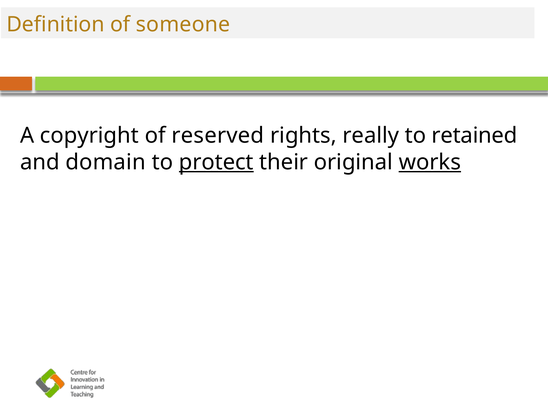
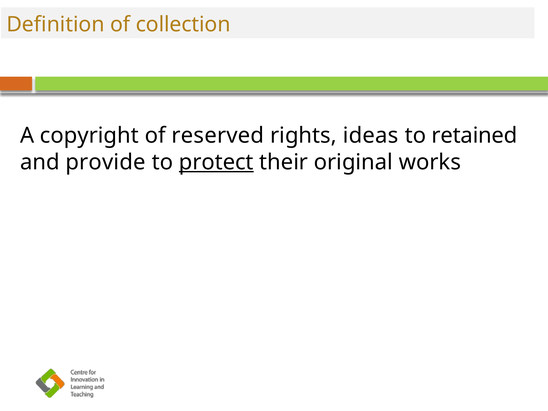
someone: someone -> collection
really: really -> ideas
domain: domain -> provide
works underline: present -> none
